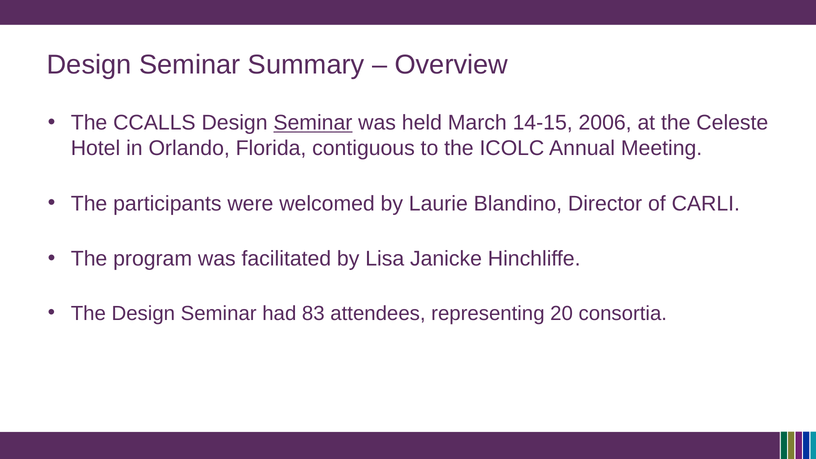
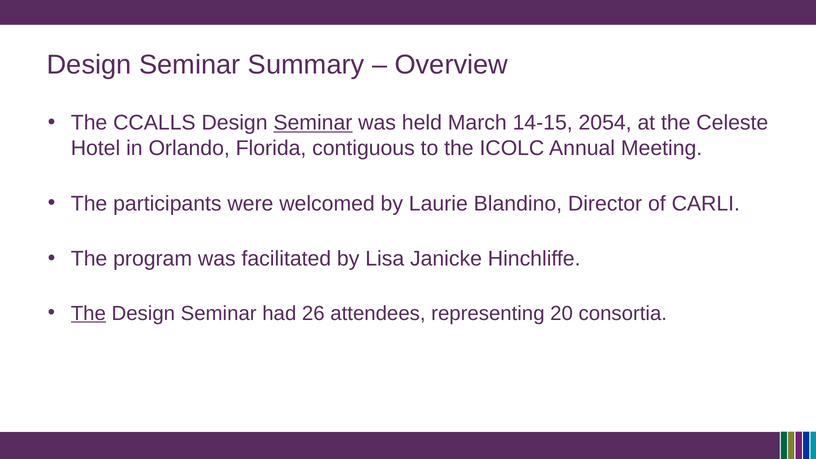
2006: 2006 -> 2054
The at (88, 313) underline: none -> present
83: 83 -> 26
